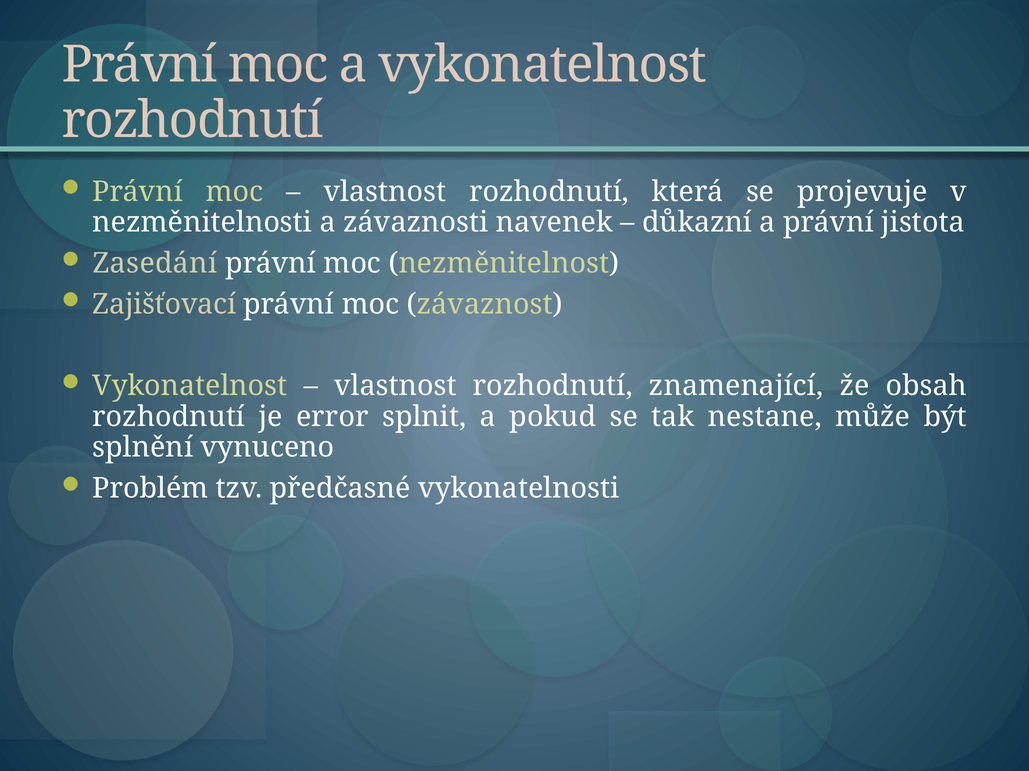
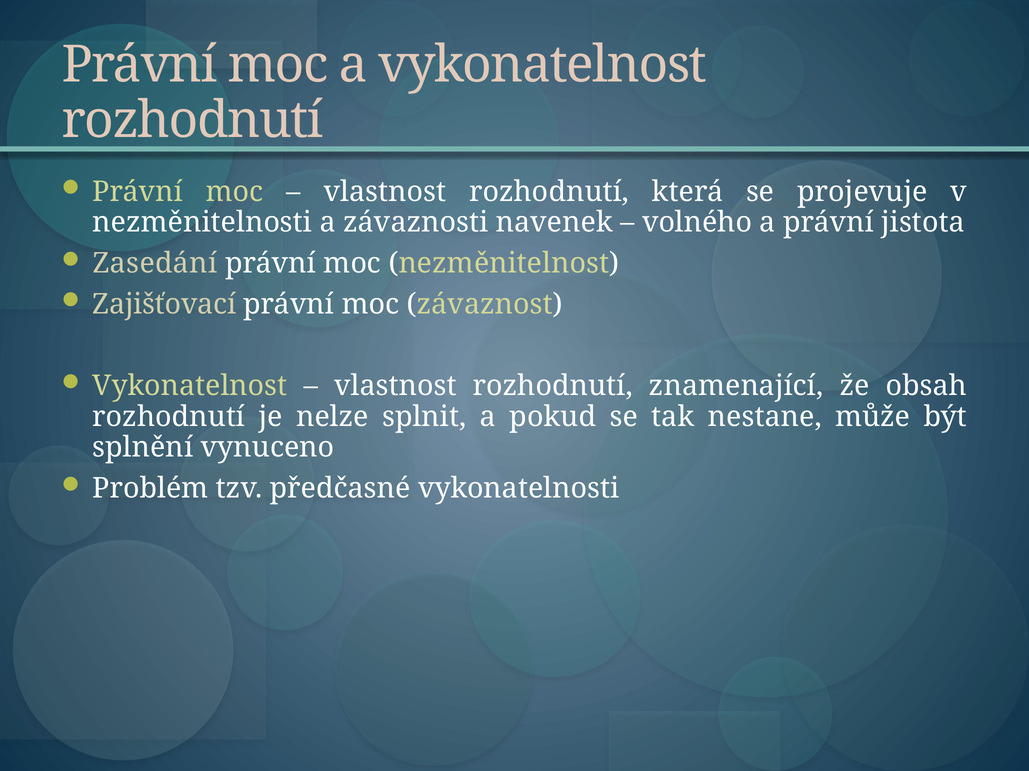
důkazní: důkazní -> volného
error: error -> nelze
